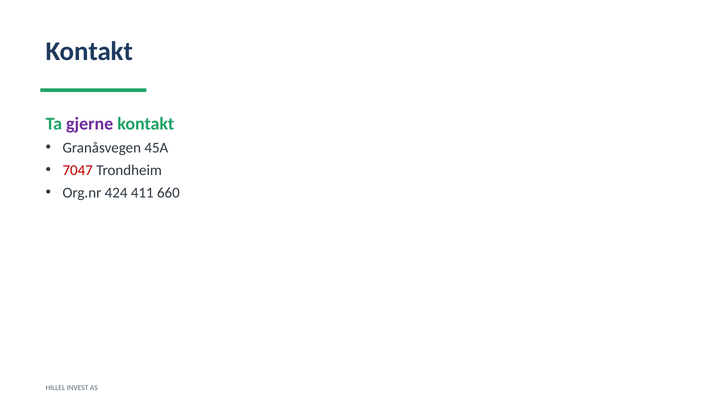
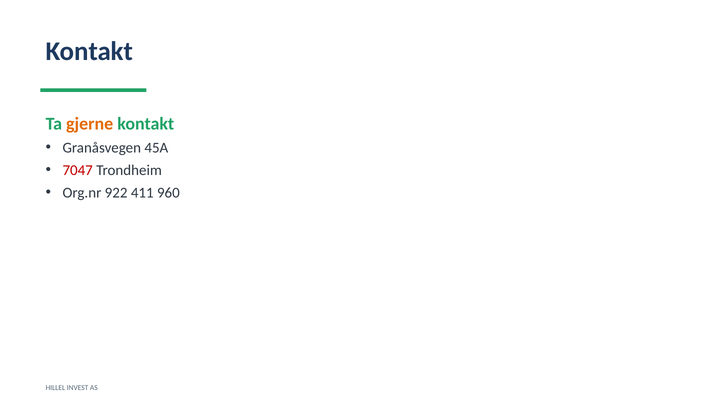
gjerne colour: purple -> orange
424: 424 -> 922
660: 660 -> 960
